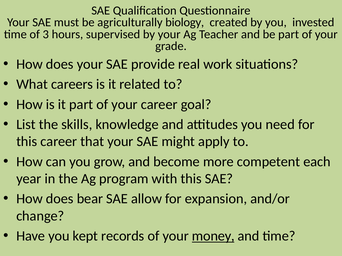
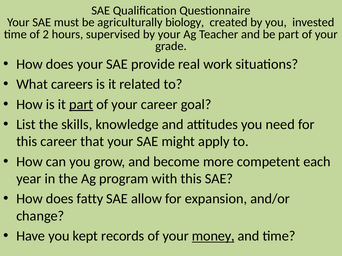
3: 3 -> 2
part at (81, 105) underline: none -> present
bear: bear -> fatty
